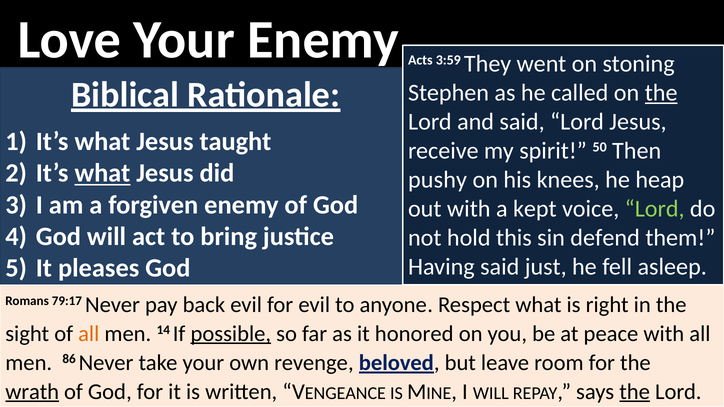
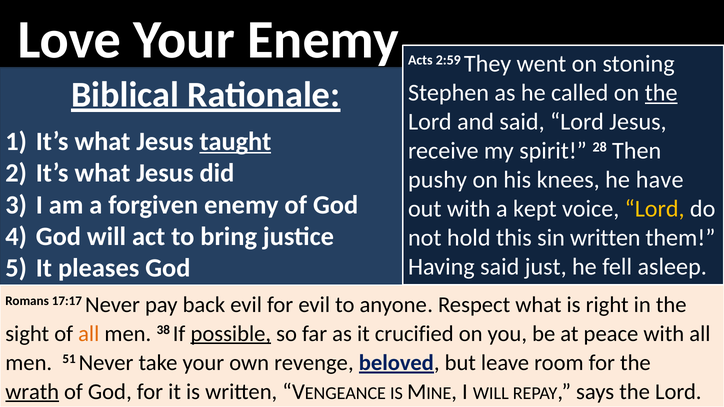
3:59: 3:59 -> 2:59
taught underline: none -> present
50: 50 -> 28
what at (102, 173) underline: present -> none
heap: heap -> have
Lord at (655, 209) colour: light green -> yellow
sin defend: defend -> written
79:17: 79:17 -> 17:17
14: 14 -> 38
honored: honored -> crucified
86: 86 -> 51
the at (635, 392) underline: present -> none
